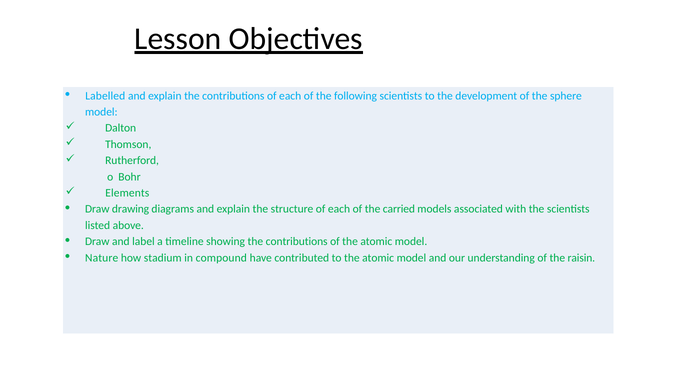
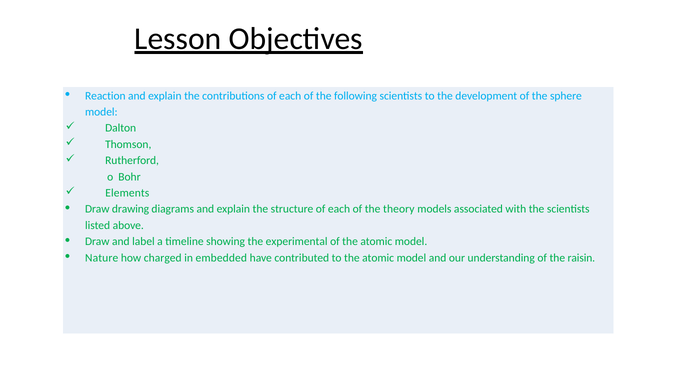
Labelled: Labelled -> Reaction
carried: carried -> theory
showing the contributions: contributions -> experimental
stadium: stadium -> charged
compound: compound -> embedded
